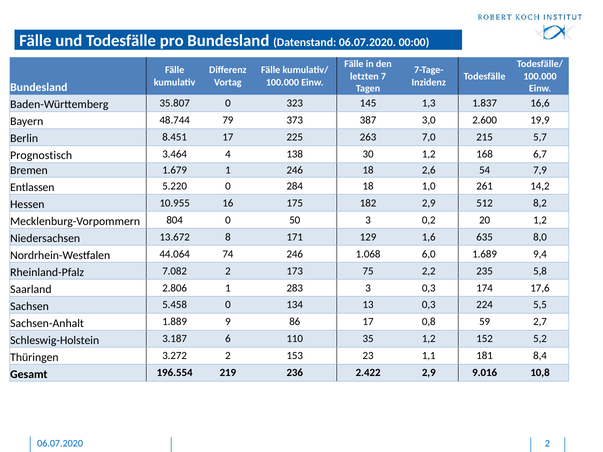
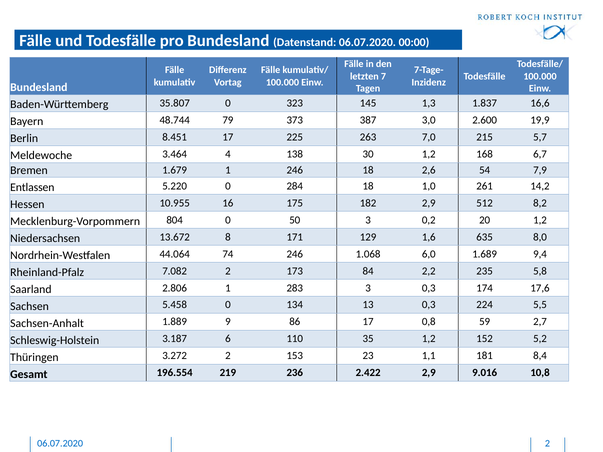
Prognostisch: Prognostisch -> Meldewoche
75: 75 -> 84
